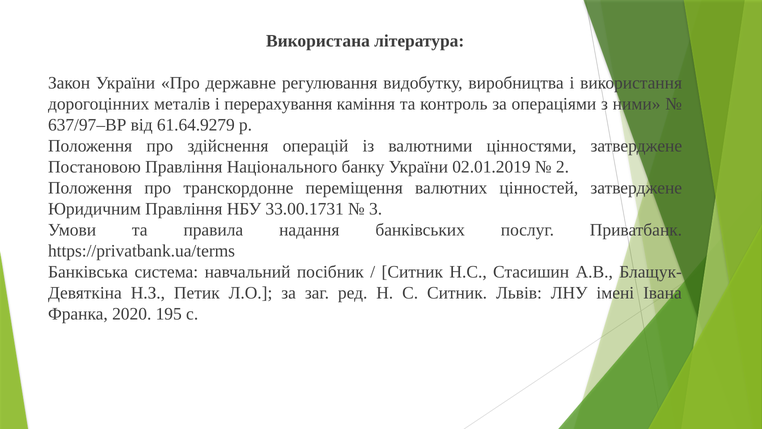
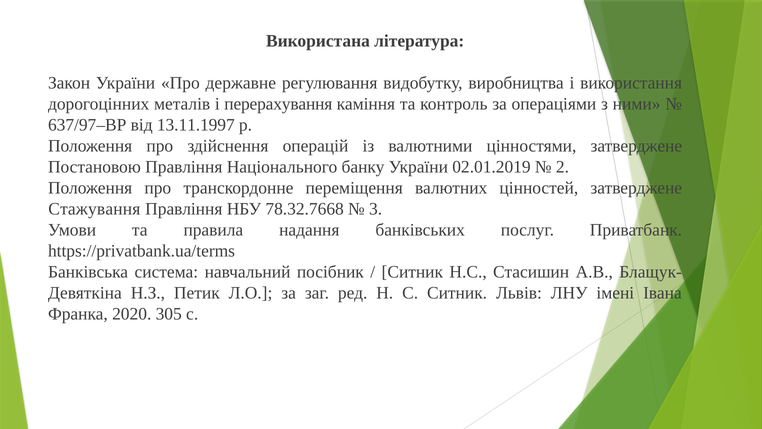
61.64.9279: 61.64.9279 -> 13.11.1997
Юридичним: Юридичним -> Стажування
33.00.1731: 33.00.1731 -> 78.32.7668
195: 195 -> 305
